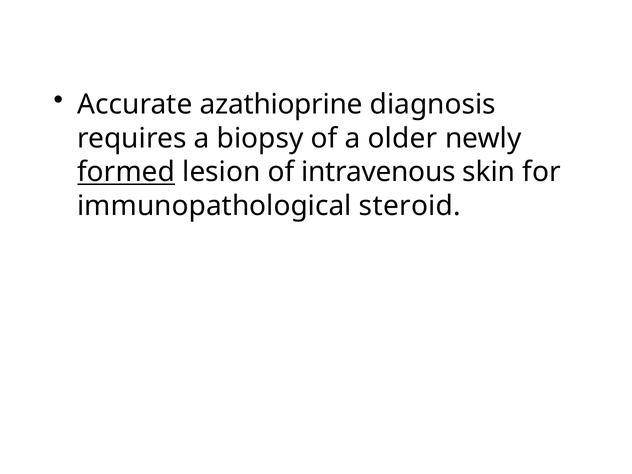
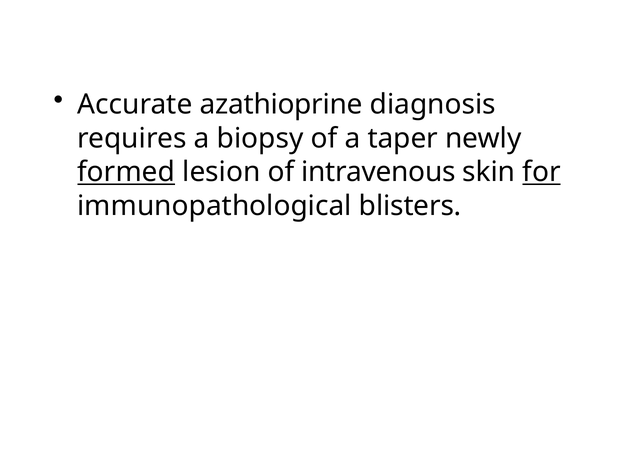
older: older -> taper
for underline: none -> present
steroid: steroid -> blisters
